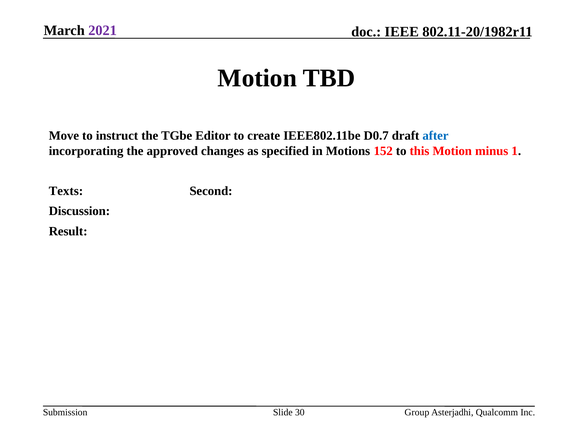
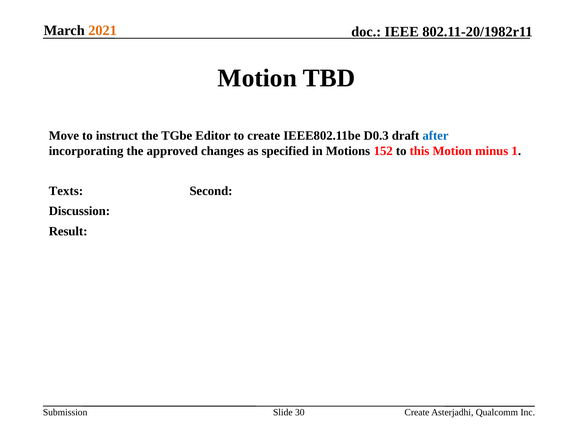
2021 colour: purple -> orange
D0.7: D0.7 -> D0.3
Group at (417, 412): Group -> Create
